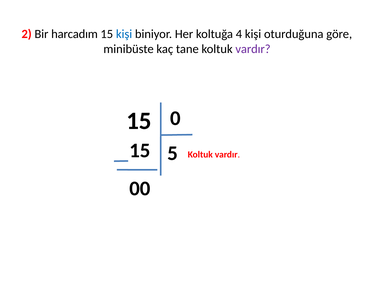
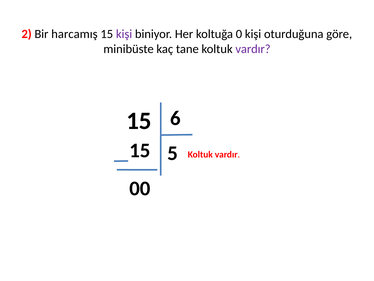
harcadım: harcadım -> harcamış
kişi at (124, 34) colour: blue -> purple
4: 4 -> 0
0: 0 -> 6
